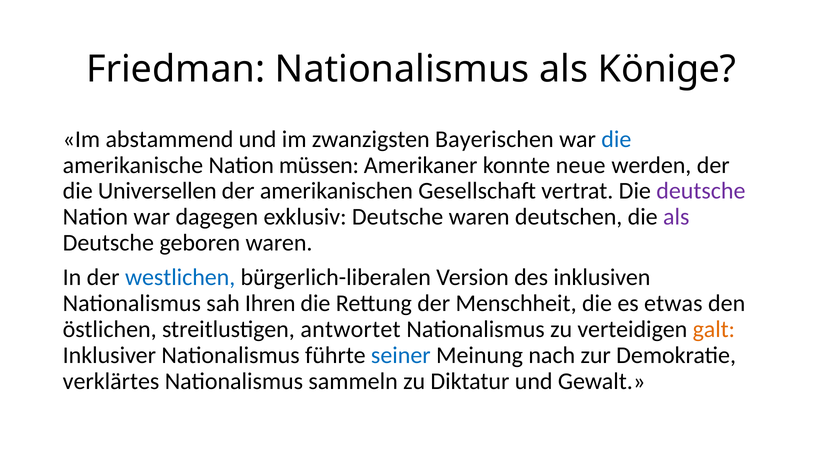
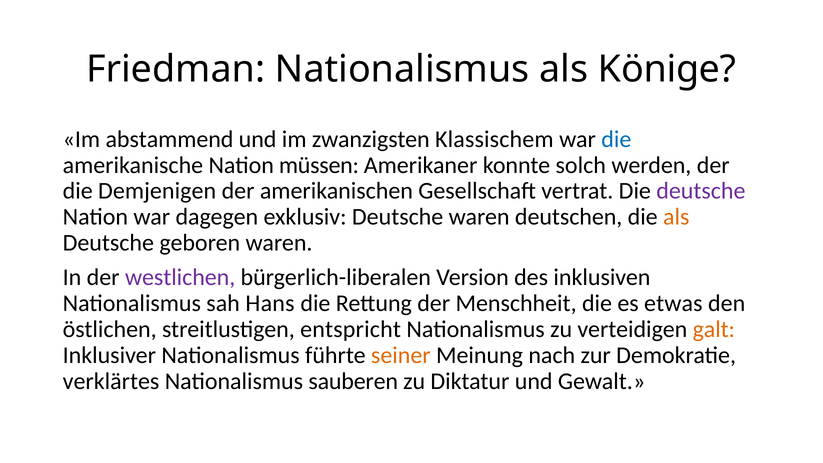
Bayerischen: Bayerischen -> Klassischem
neue: neue -> solch
Universellen: Universellen -> Demjenigen
als at (676, 217) colour: purple -> orange
westlichen colour: blue -> purple
Ihren: Ihren -> Hans
antwortet: antwortet -> entspricht
seiner colour: blue -> orange
sammeln: sammeln -> sauberen
